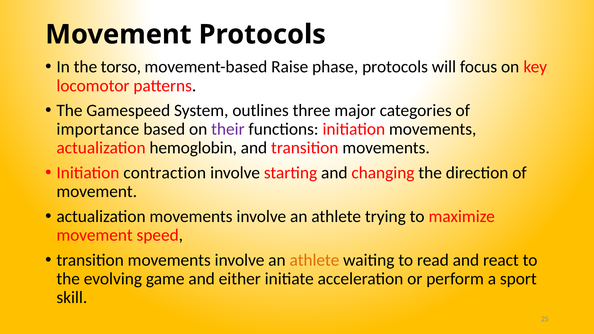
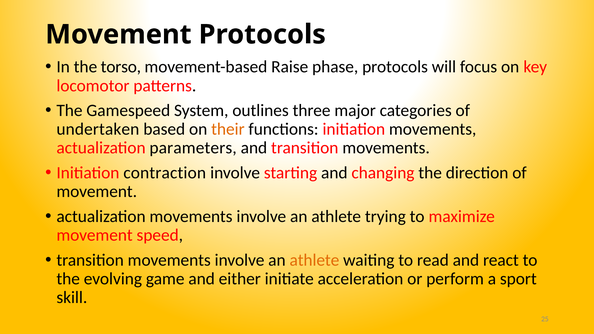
importance: importance -> undertaken
their colour: purple -> orange
hemoglobin: hemoglobin -> parameters
